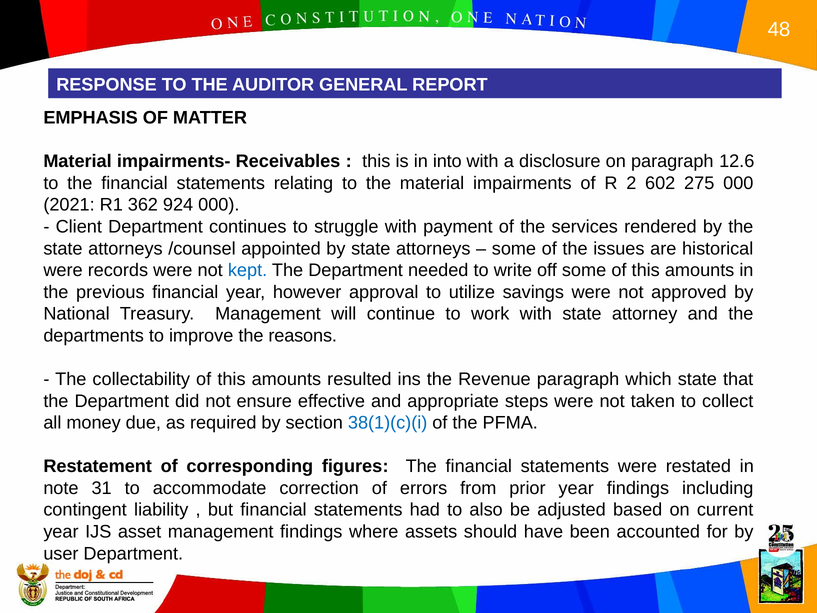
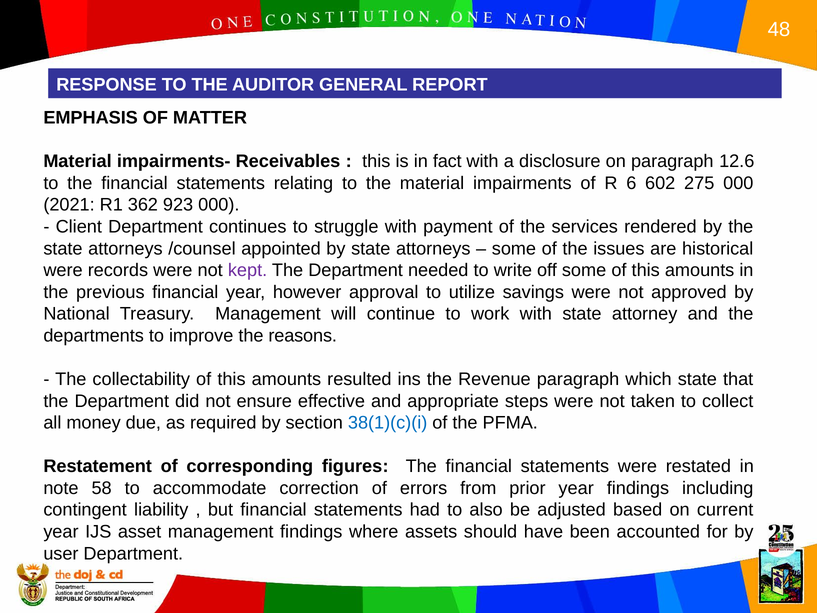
into: into -> fact
2: 2 -> 6
924: 924 -> 923
kept colour: blue -> purple
31: 31 -> 58
